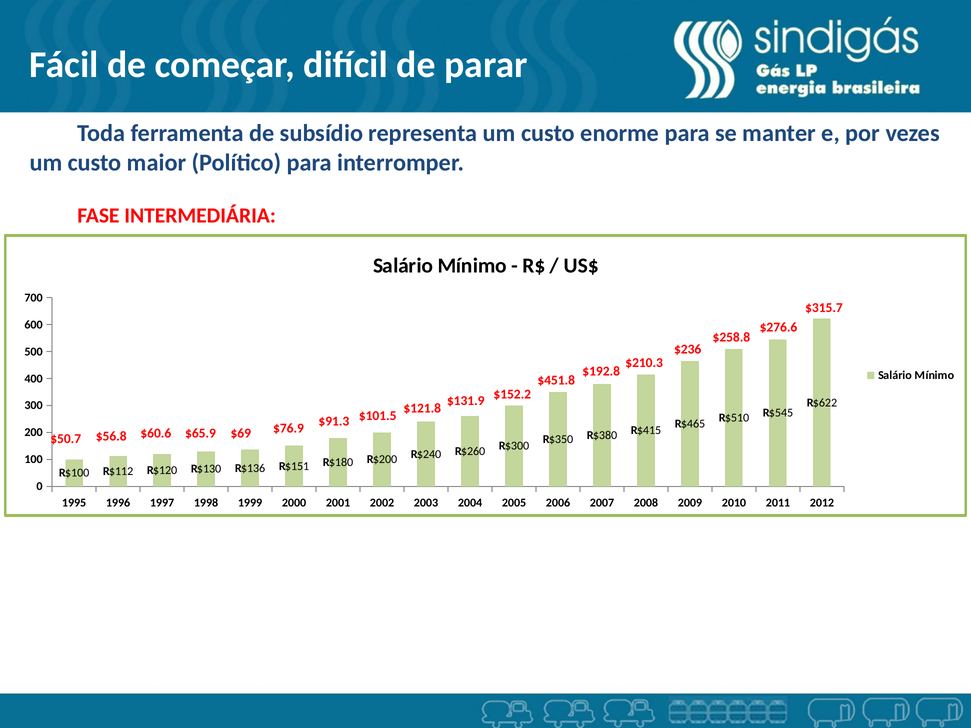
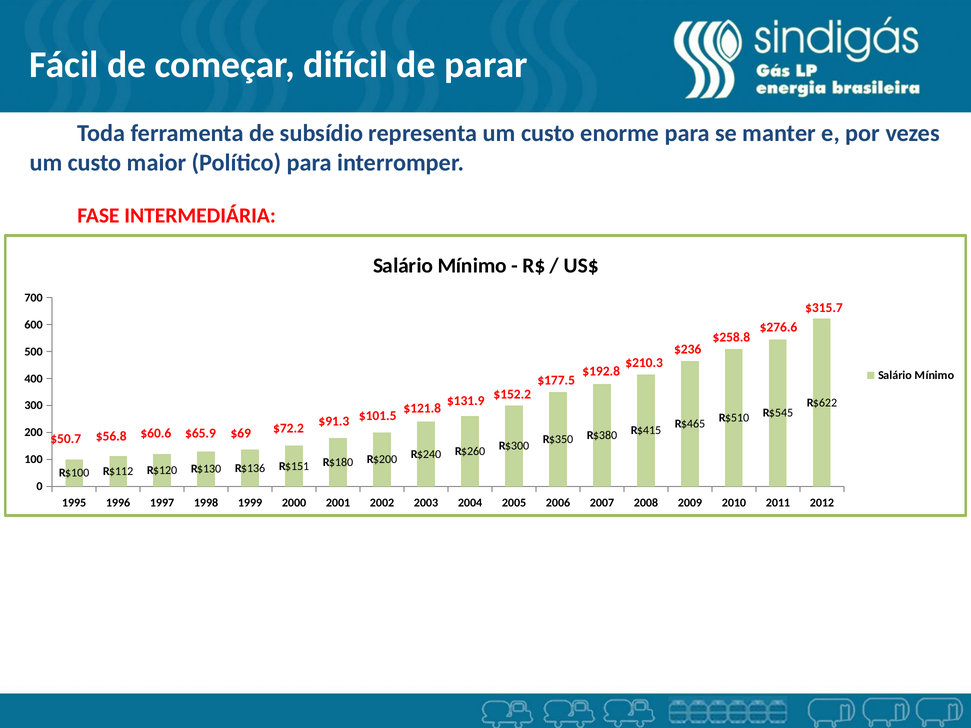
$451.8: $451.8 -> $177.5
$76.9: $76.9 -> $72.2
